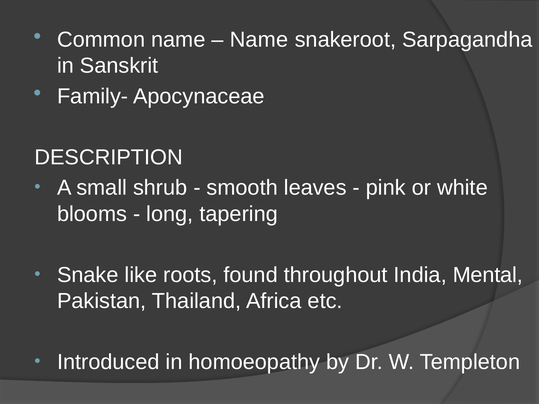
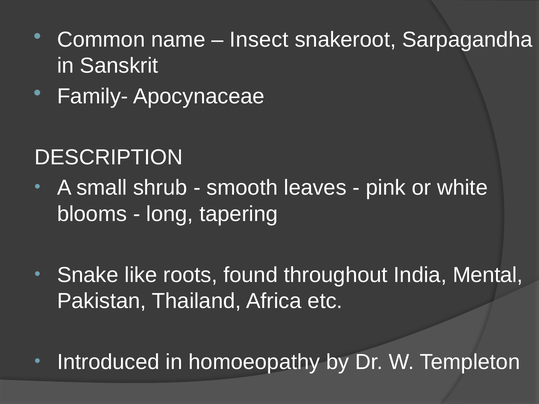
Name at (259, 40): Name -> Insect
